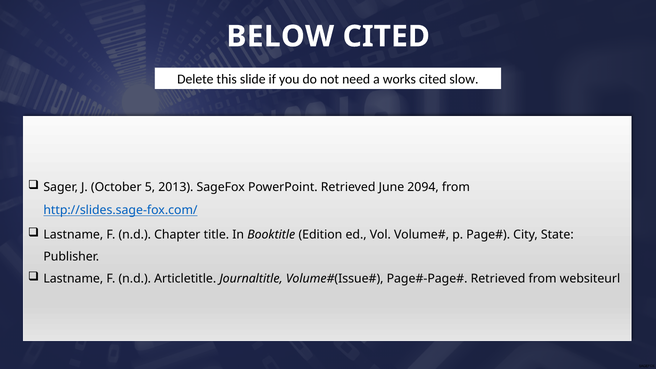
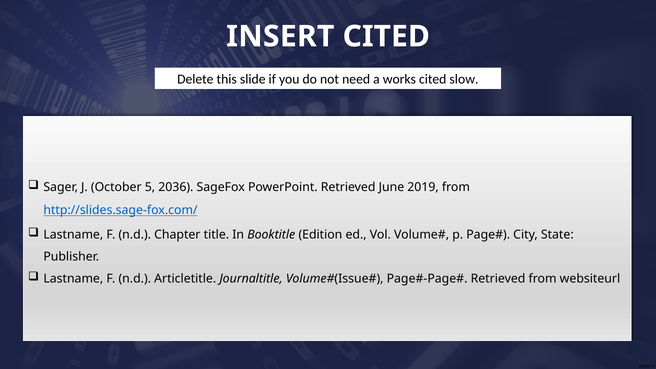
BELOW: BELOW -> INSERT
2013: 2013 -> 2036
2094: 2094 -> 2019
